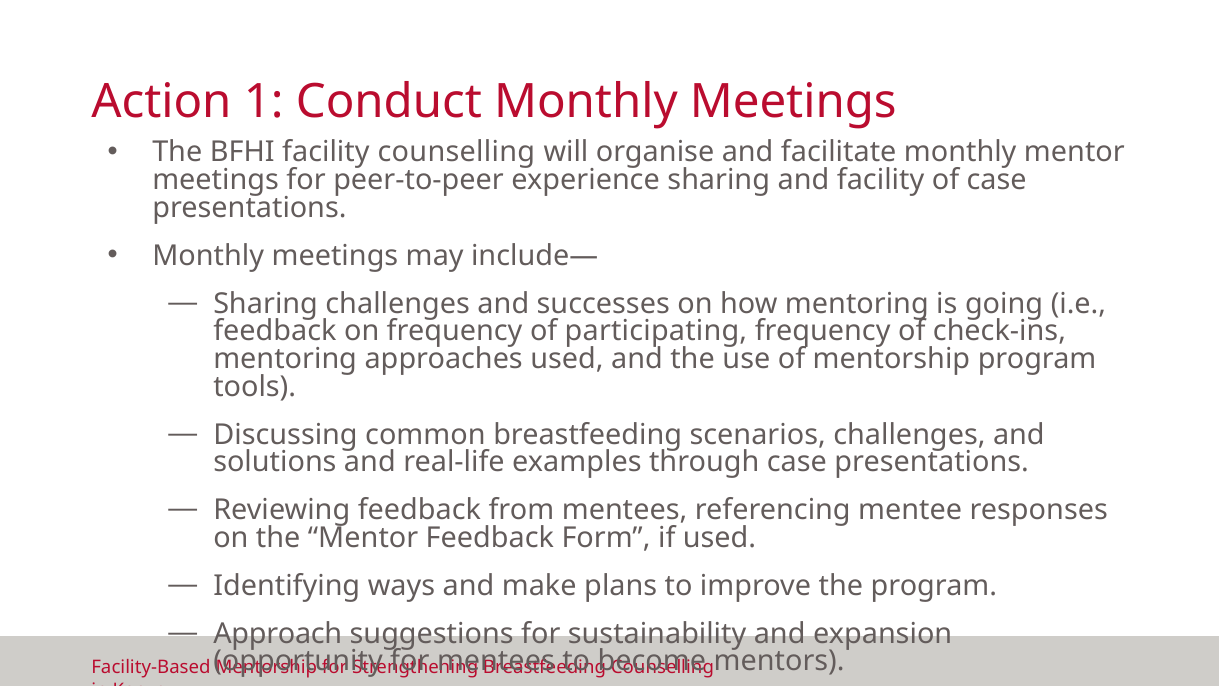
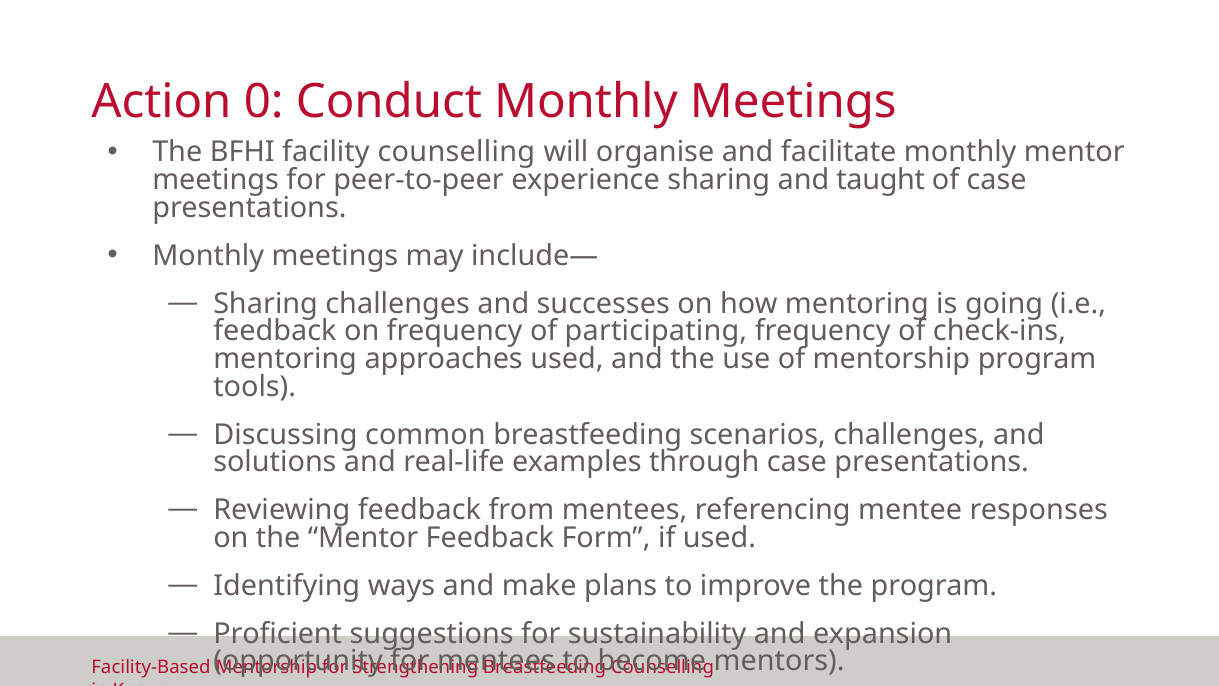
1: 1 -> 0
and facility: facility -> taught
Approach: Approach -> Proficient
